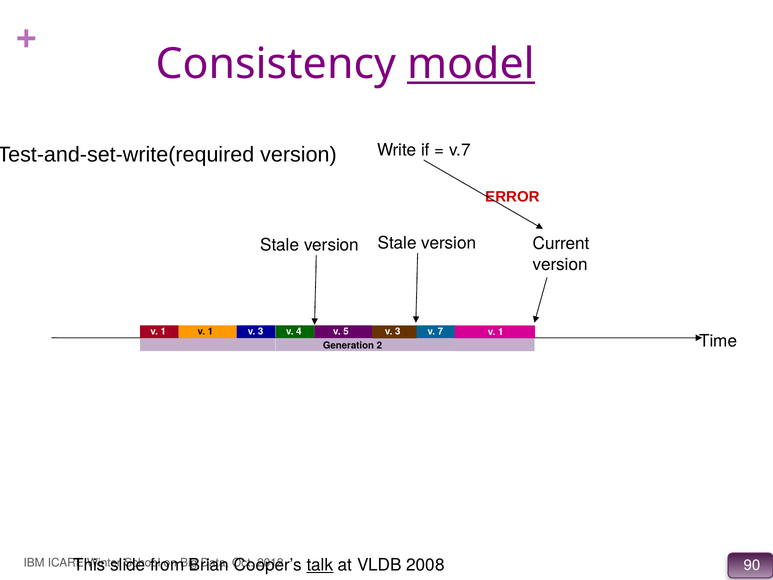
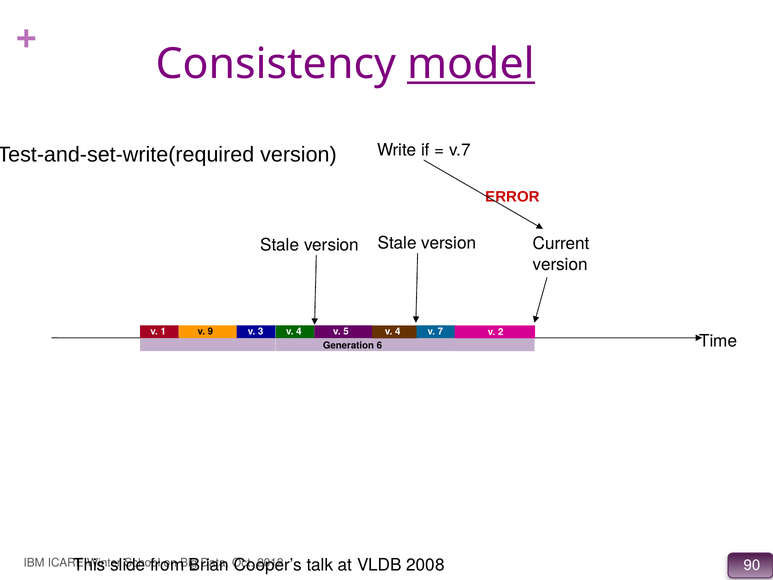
1 v 1: 1 -> 9
3 at (398, 332): 3 -> 4
1 at (501, 332): 1 -> 2
2: 2 -> 6
talk underline: present -> none
